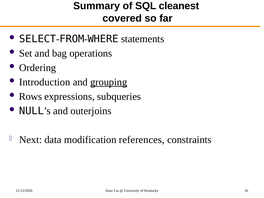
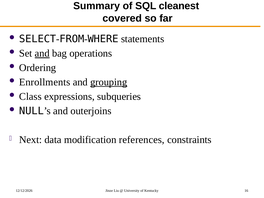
and at (42, 53) underline: none -> present
Introduction: Introduction -> Enrollments
Rows: Rows -> Class
